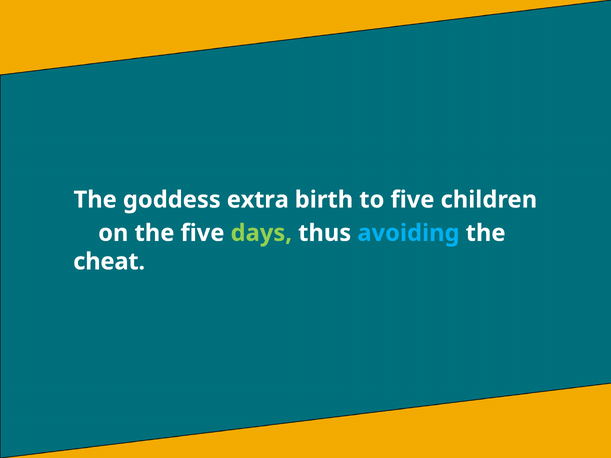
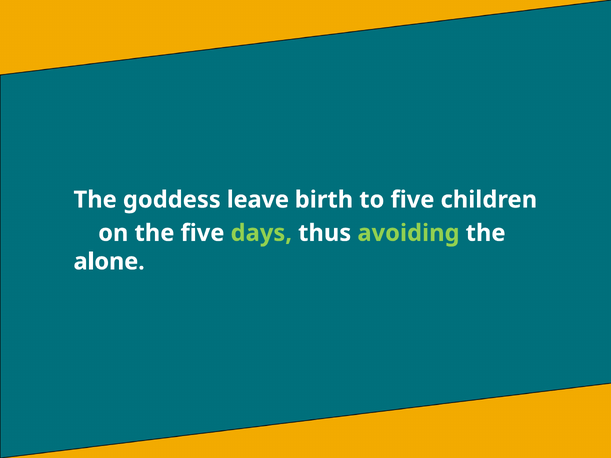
extra: extra -> leave
avoiding colour: light blue -> light green
cheat: cheat -> alone
